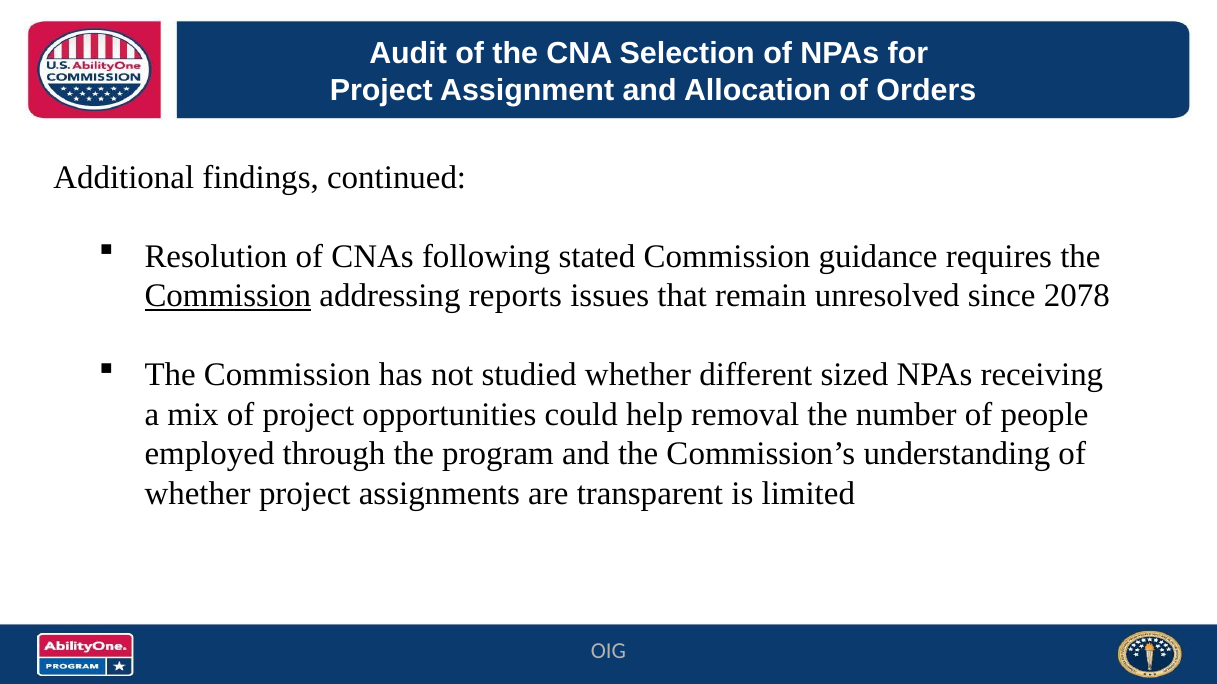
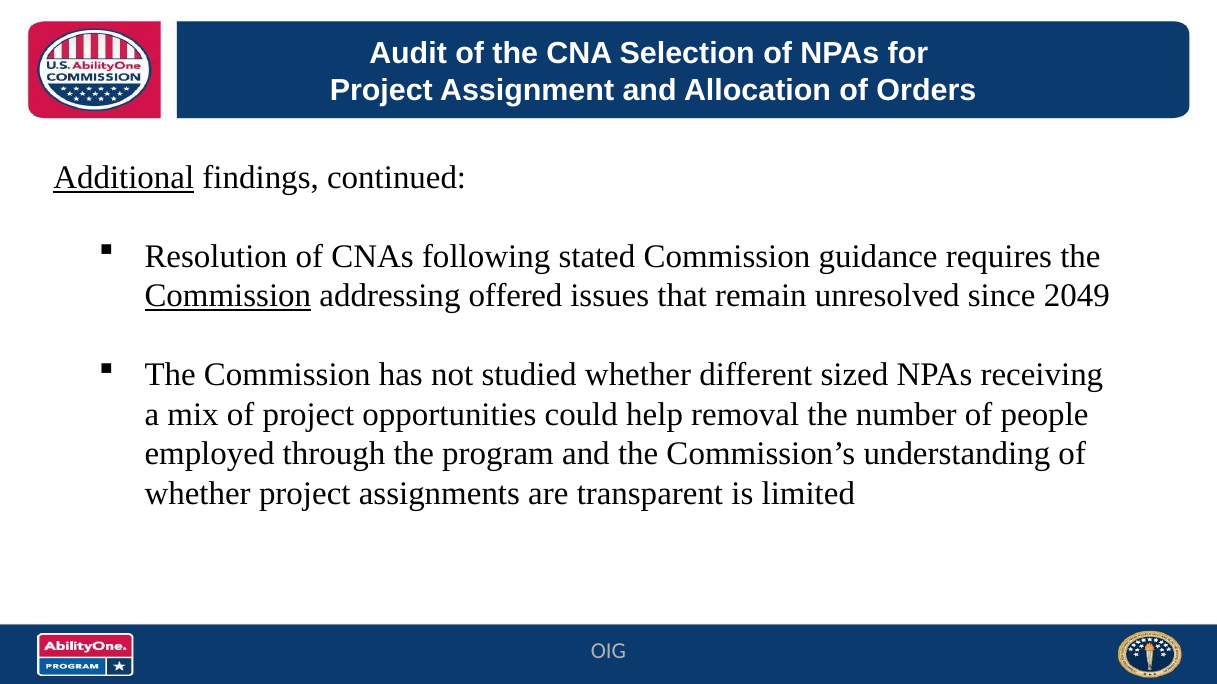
Additional underline: none -> present
reports: reports -> offered
2078: 2078 -> 2049
